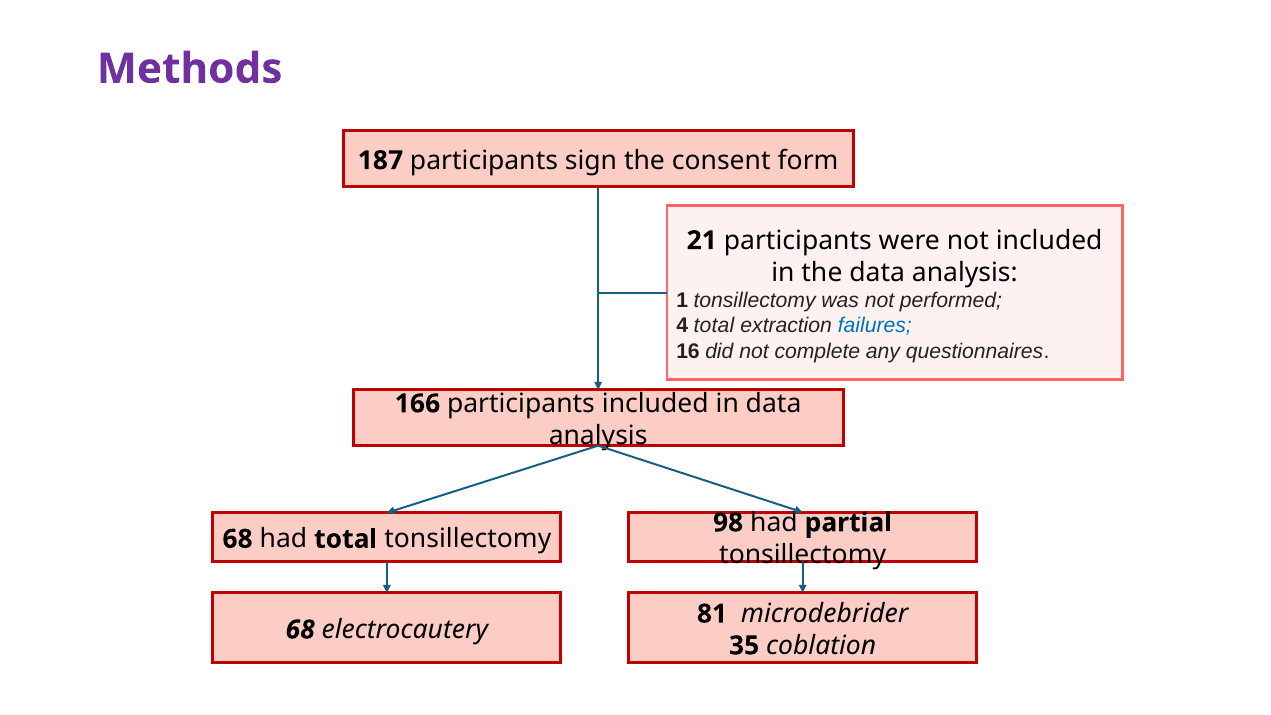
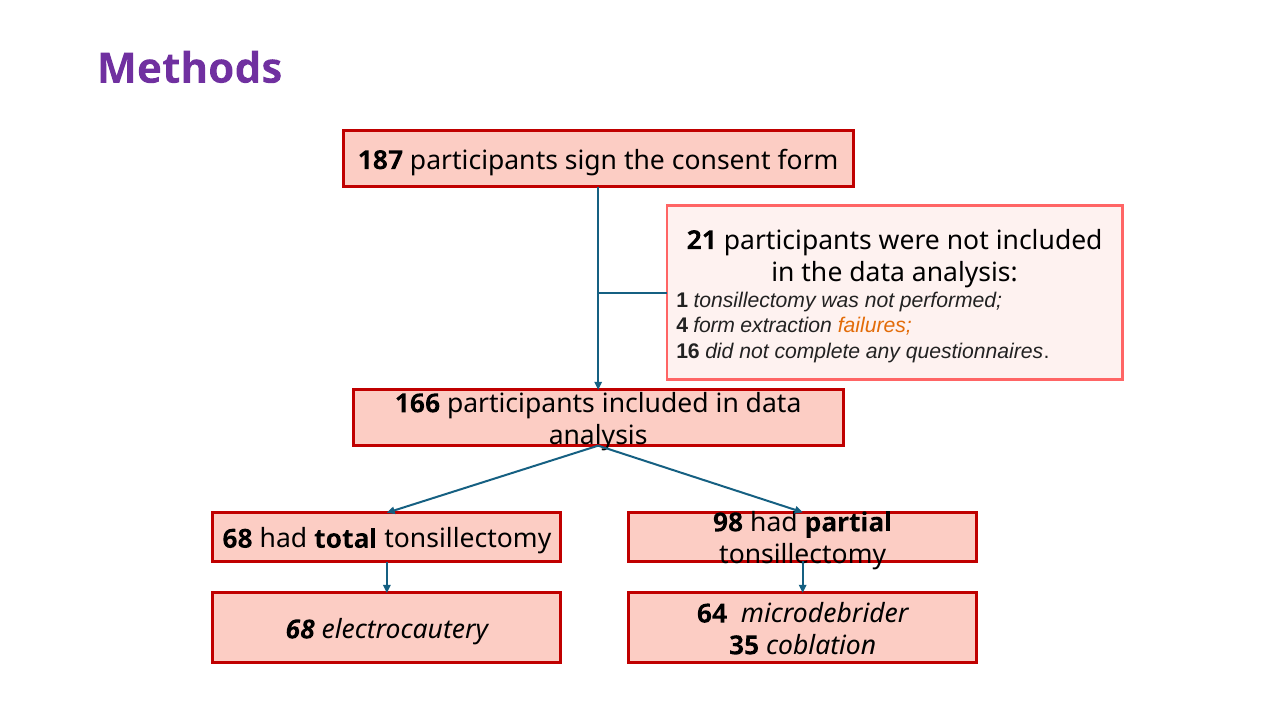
4 total: total -> form
failures colour: blue -> orange
81: 81 -> 64
